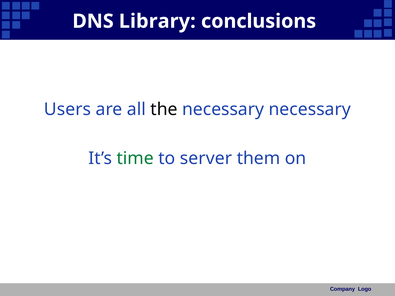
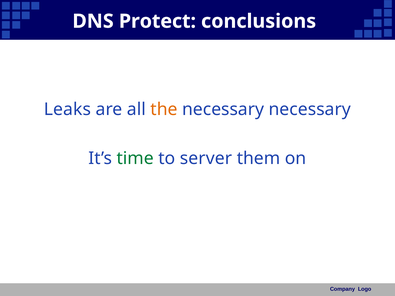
Library: Library -> Protect
Users: Users -> Leaks
the colour: black -> orange
